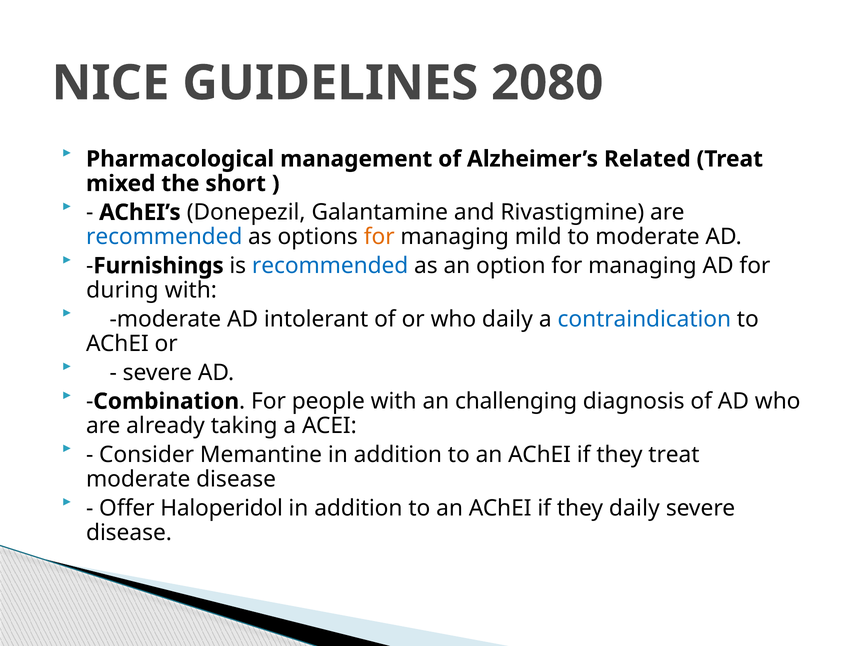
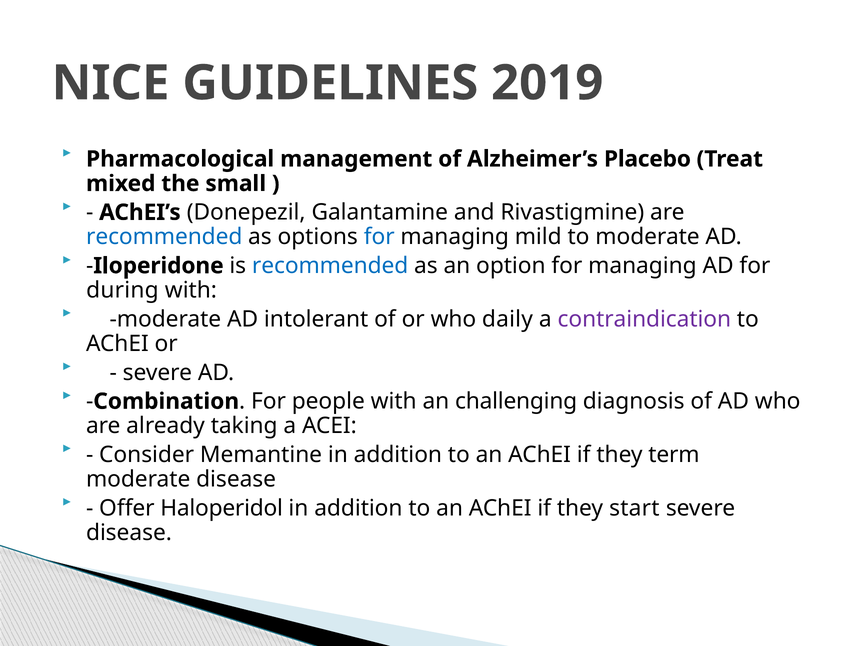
2080: 2080 -> 2019
Related: Related -> Placebo
short: short -> small
for at (379, 237) colour: orange -> blue
Furnishings: Furnishings -> Iloperidone
contraindication colour: blue -> purple
they treat: treat -> term
they daily: daily -> start
